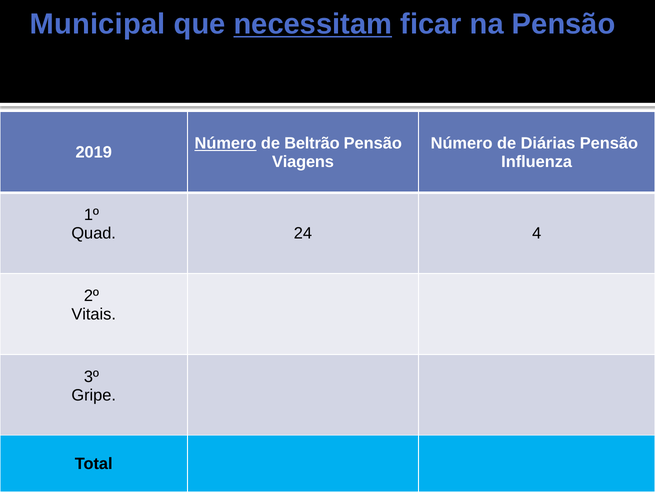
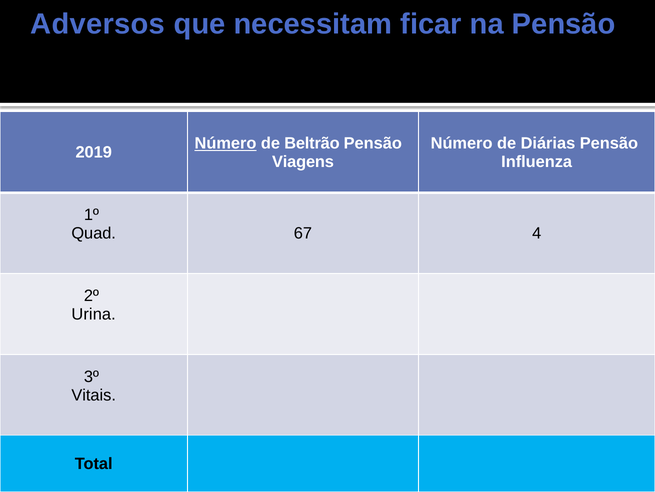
Municipal: Municipal -> Adversos
necessitam underline: present -> none
24: 24 -> 67
Vitais: Vitais -> Urina
Gripe: Gripe -> Vitais
